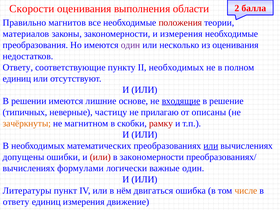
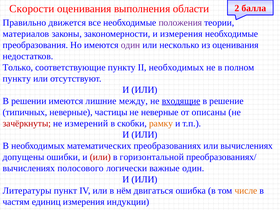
магнитов: магнитов -> движется
положения colour: red -> purple
Ответу at (18, 67): Ответу -> Только
единиц at (17, 79): единиц -> пункту
основе: основе -> между
частицу: частицу -> частицы
не прилагаю: прилагаю -> неверные
зачёркнуты colour: orange -> red
магнитном: магнитном -> измерений
рамку colour: red -> orange
или at (211, 146) underline: present -> none
в закономерности: закономерности -> горизонтальной
формулами: формулами -> полосового
ответу at (16, 202): ответу -> частям
движение: движение -> индукции
